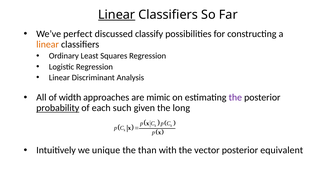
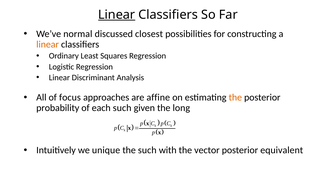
perfect: perfect -> normal
classify: classify -> closest
width: width -> focus
mimic: mimic -> affine
the at (235, 97) colour: purple -> orange
probability underline: present -> none
the than: than -> such
